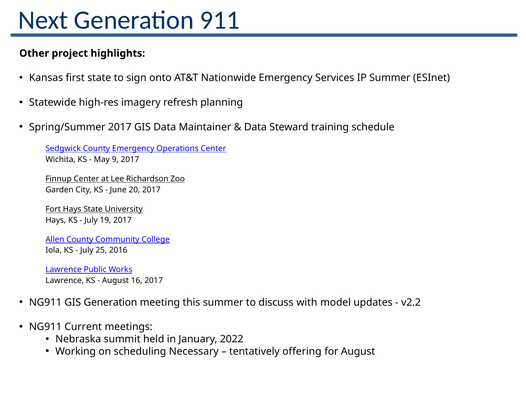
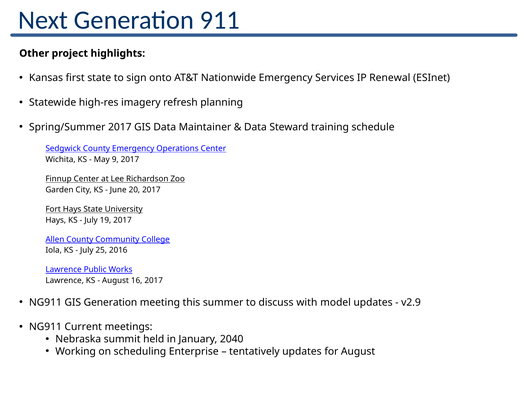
IP Summer: Summer -> Renewal
v2.2: v2.2 -> v2.9
2022: 2022 -> 2040
Necessary: Necessary -> Enterprise
tentatively offering: offering -> updates
